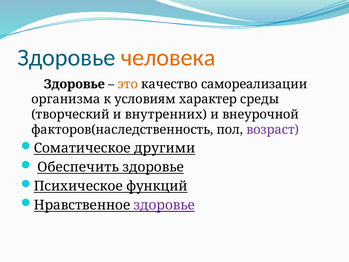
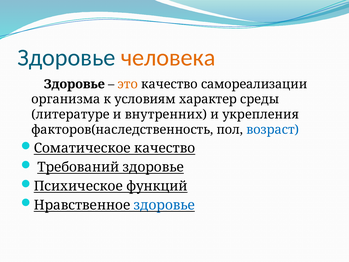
творческий: творческий -> литературе
внеурочной: внеурочной -> укрепления
возраст colour: purple -> blue
Соматическое другими: другими -> качество
Обеспечить: Обеспечить -> Требований
здоровье at (164, 205) colour: purple -> blue
